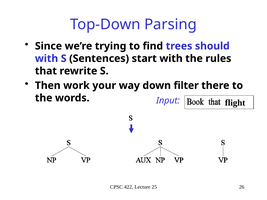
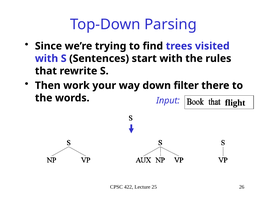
should: should -> visited
